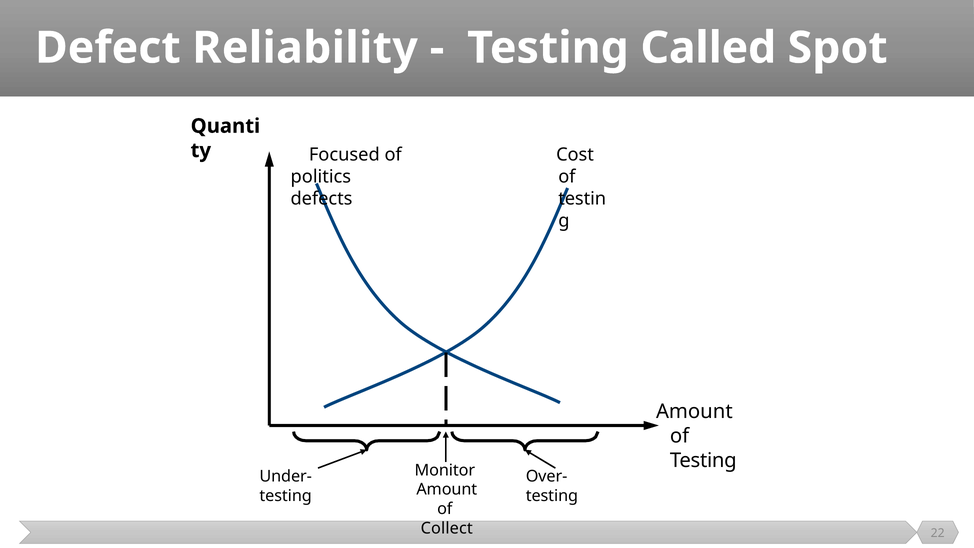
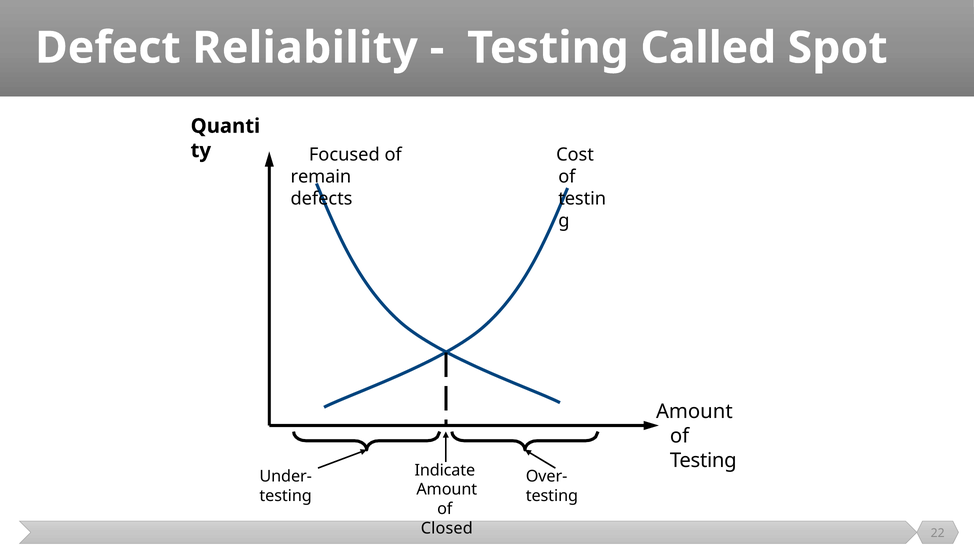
politics: politics -> remain
Monitor: Monitor -> Indicate
Collect: Collect -> Closed
